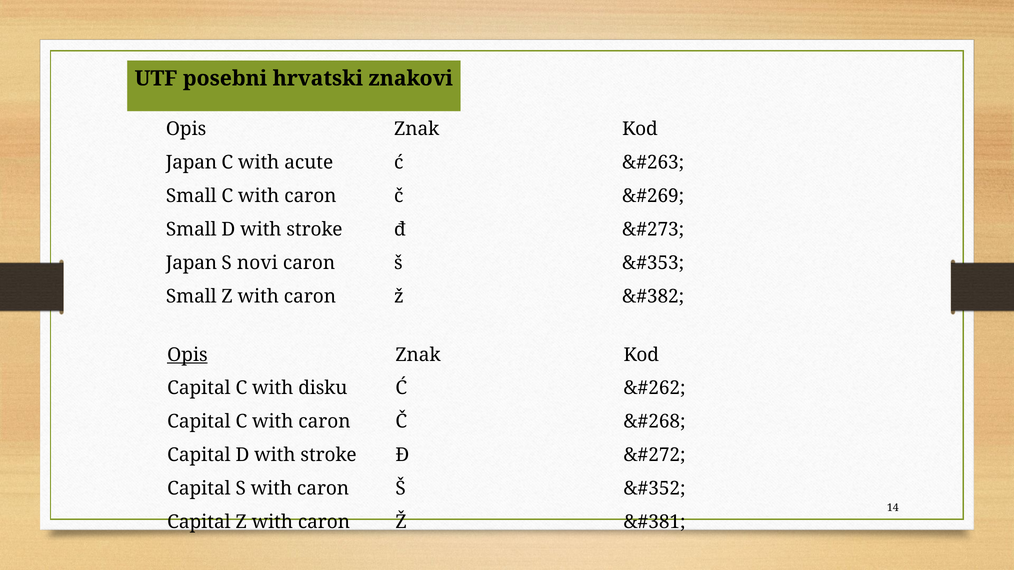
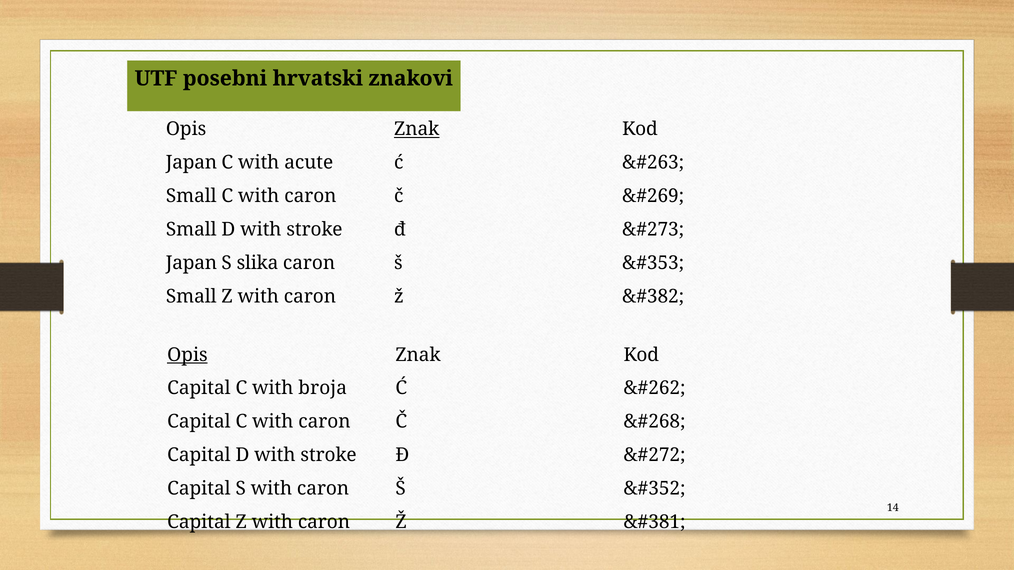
Znak at (417, 129) underline: none -> present
novi: novi -> slika
disku: disku -> broja
